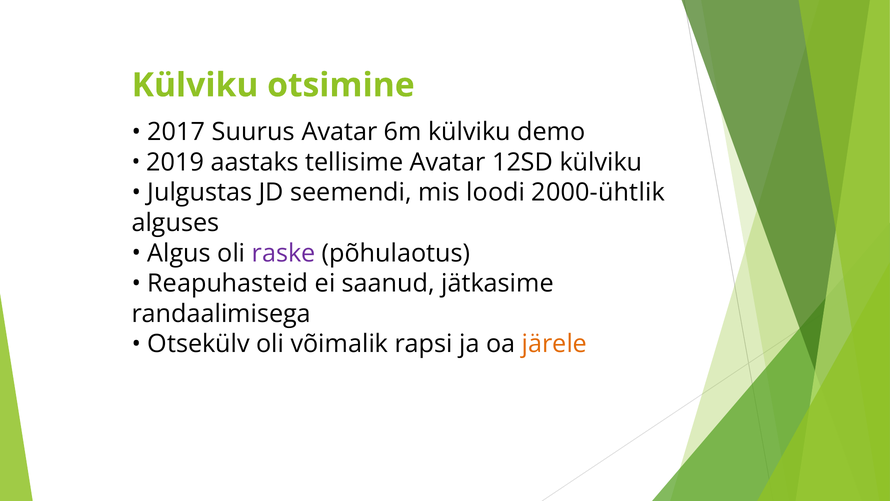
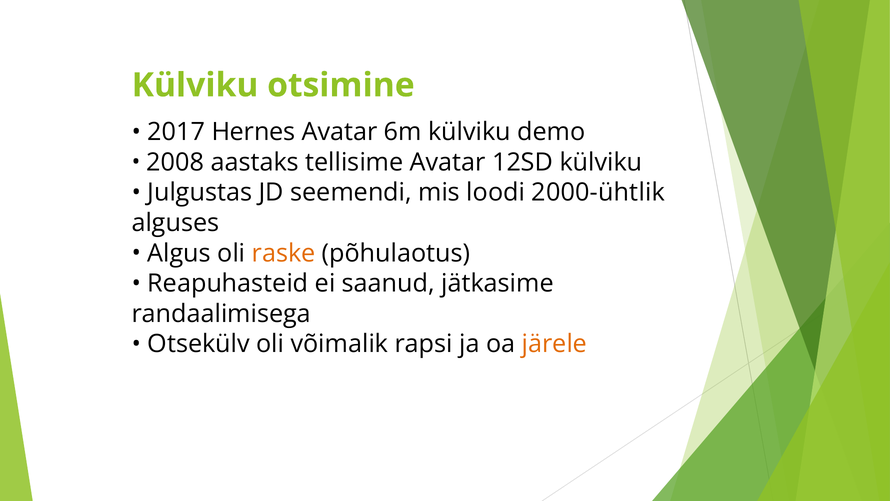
Suurus: Suurus -> Hernes
2019: 2019 -> 2008
raske colour: purple -> orange
